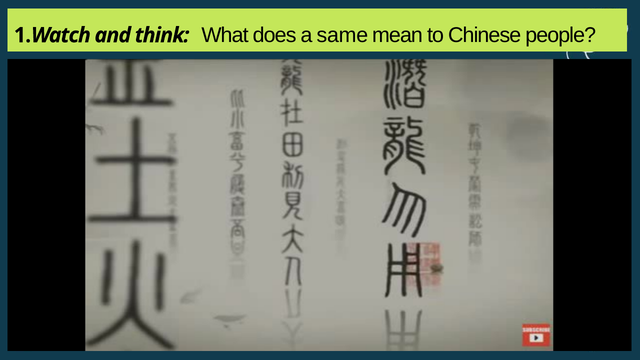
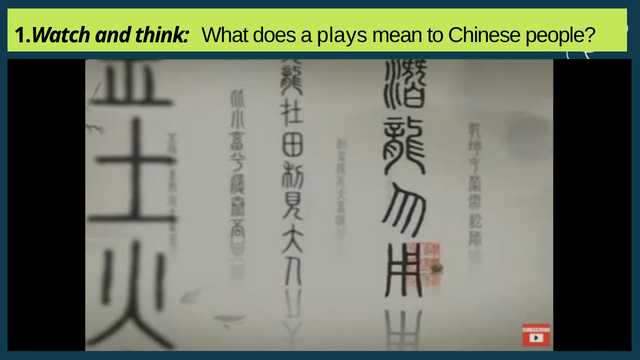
same: same -> plays
